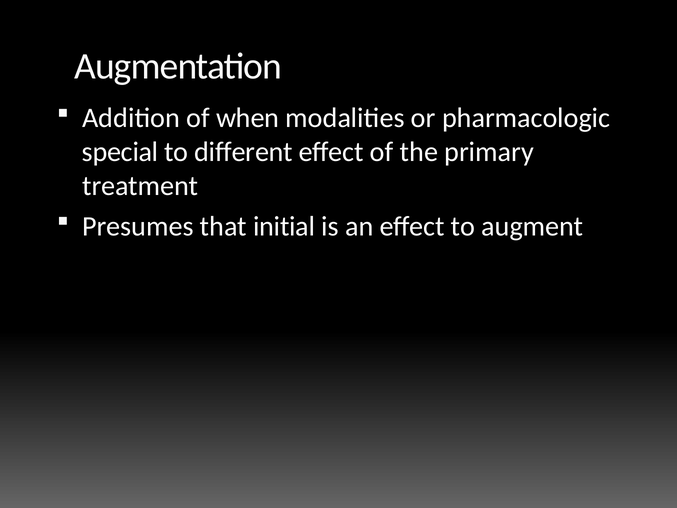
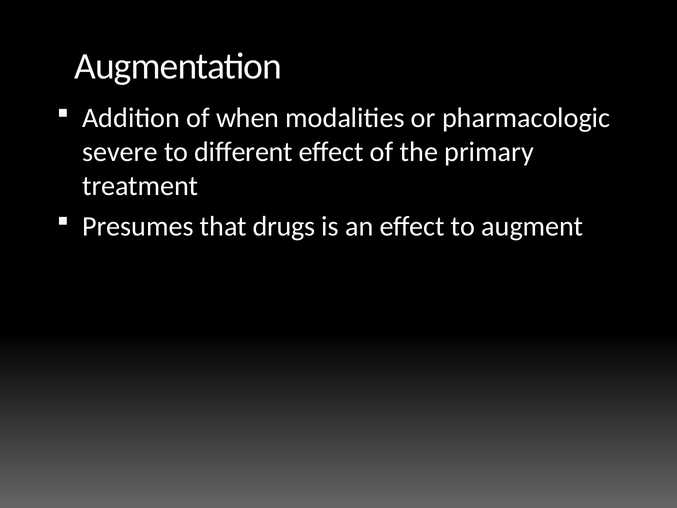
special: special -> severe
initial: initial -> drugs
